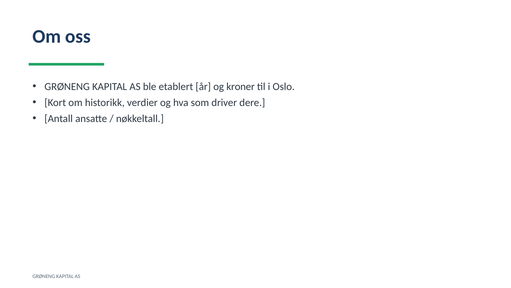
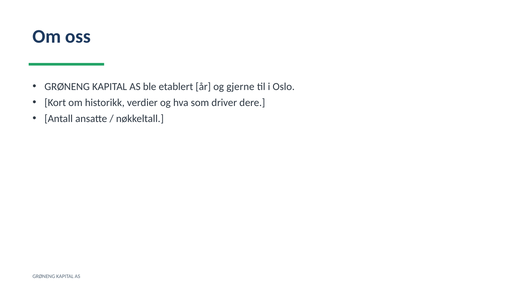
kroner: kroner -> gjerne
